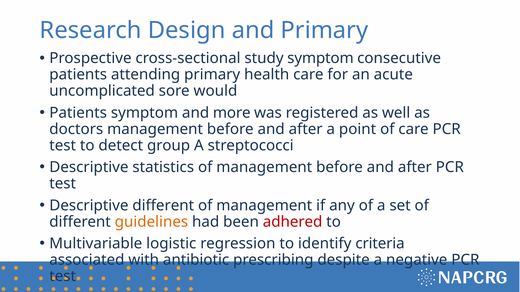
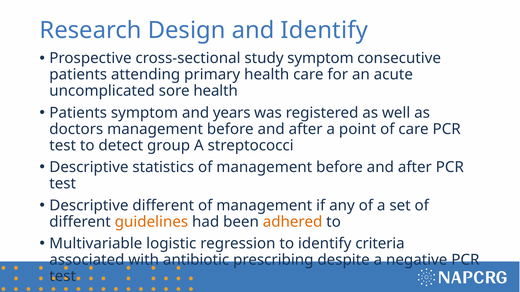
and Primary: Primary -> Identify
sore would: would -> health
more: more -> years
adhered colour: red -> orange
